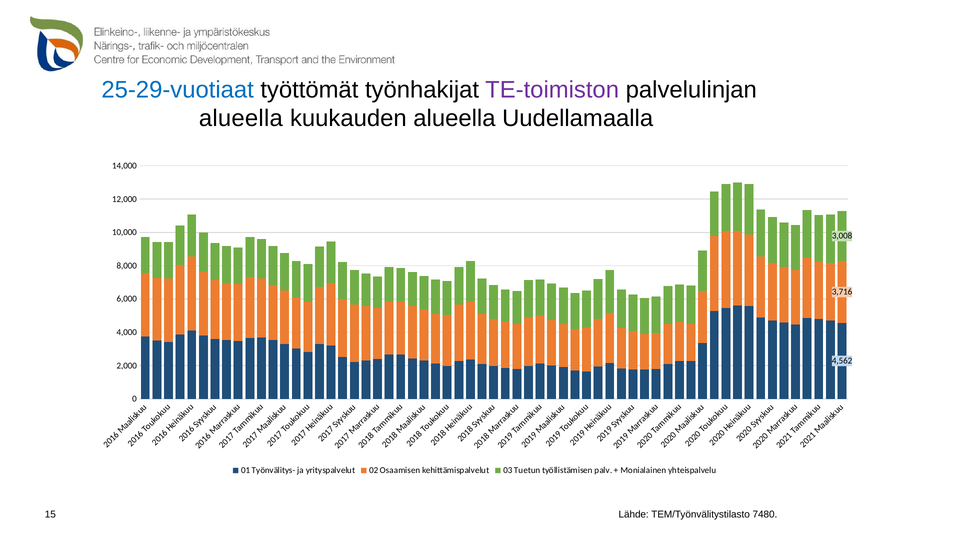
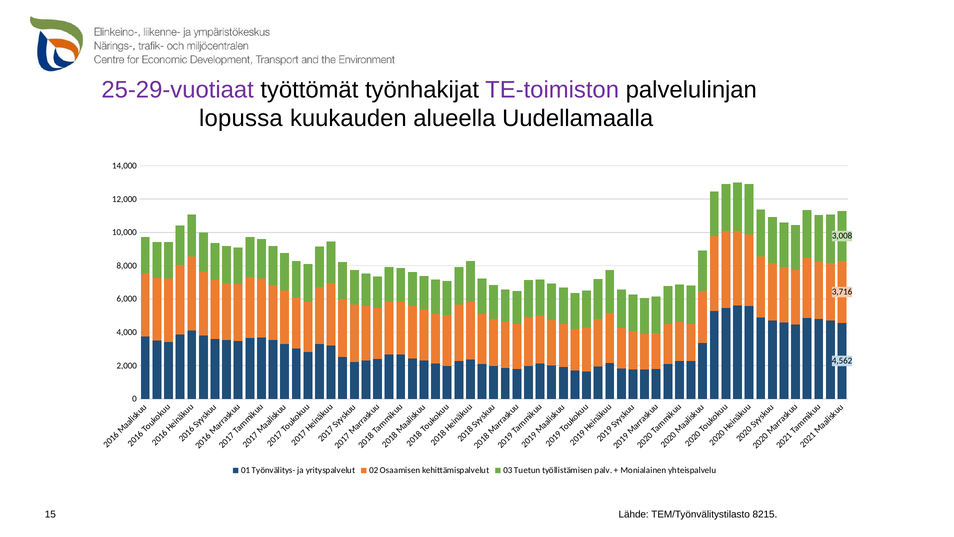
25-29-vuotiaat colour: blue -> purple
alueella at (241, 118): alueella -> lopussa
7480: 7480 -> 8215
